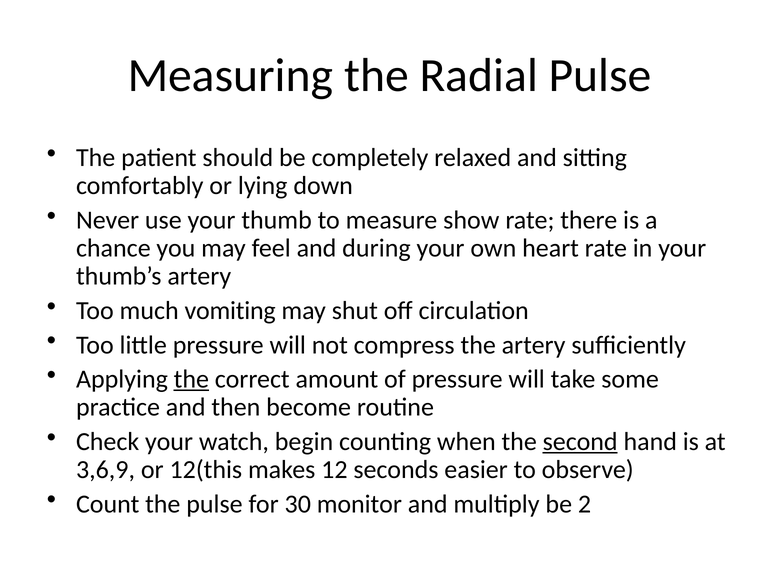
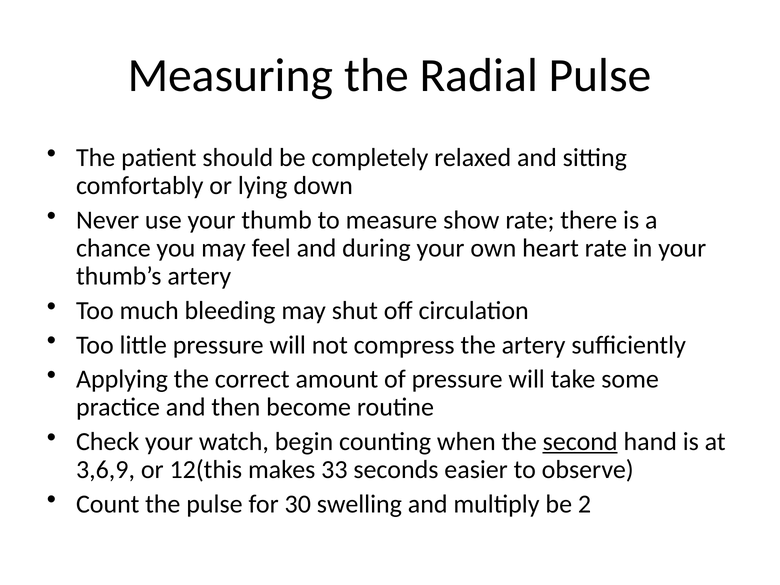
vomiting: vomiting -> bleeding
the at (191, 379) underline: present -> none
12: 12 -> 33
monitor: monitor -> swelling
